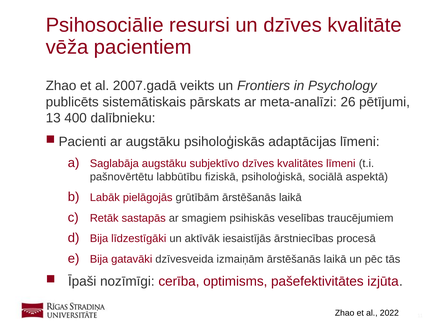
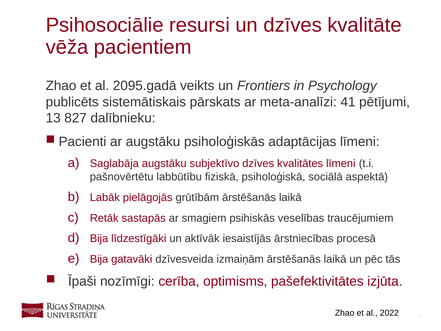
2007.gadā: 2007.gadā -> 2095.gadā
26: 26 -> 41
400: 400 -> 827
